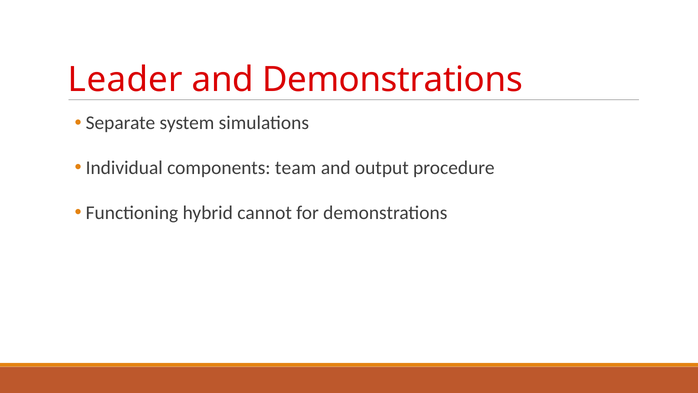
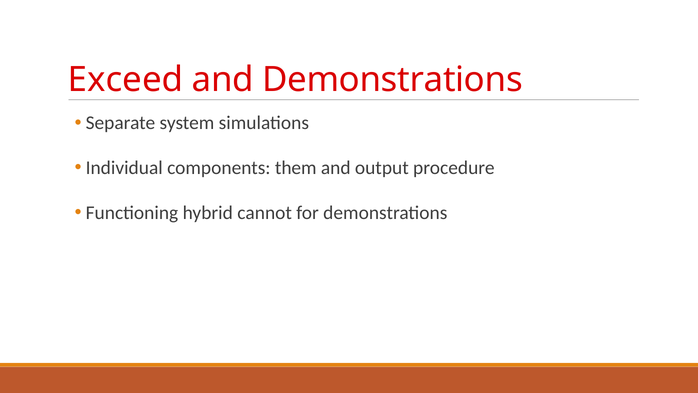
Leader: Leader -> Exceed
team: team -> them
